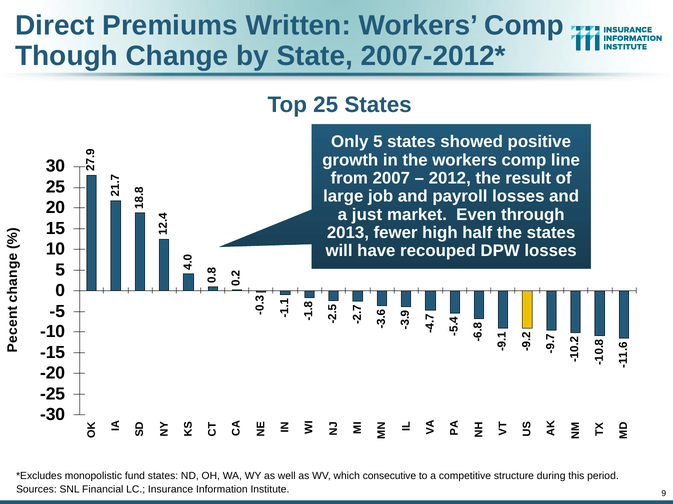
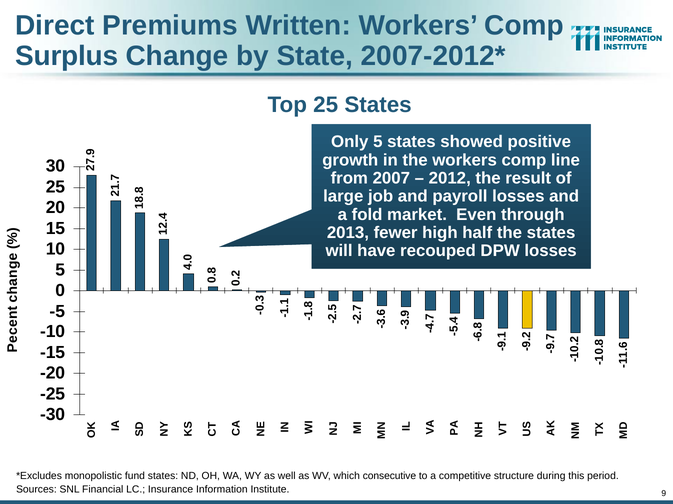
Though: Though -> Surplus
just: just -> fold
